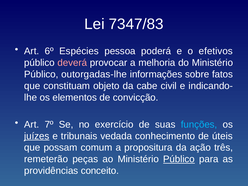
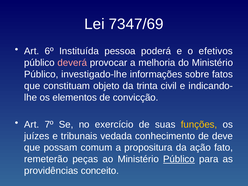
7347/83: 7347/83 -> 7347/69
Espécies: Espécies -> Instituída
outorgadas-lhe: outorgadas-lhe -> investigado-lhe
cabe: cabe -> trinta
funções colour: light blue -> yellow
juízes underline: present -> none
úteis: úteis -> deve
três: três -> fato
